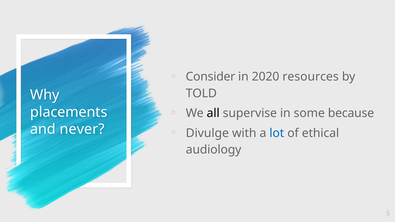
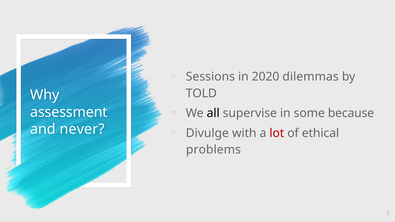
Consider: Consider -> Sessions
resources: resources -> dilemmas
placements: placements -> assessment
lot colour: blue -> red
audiology: audiology -> problems
